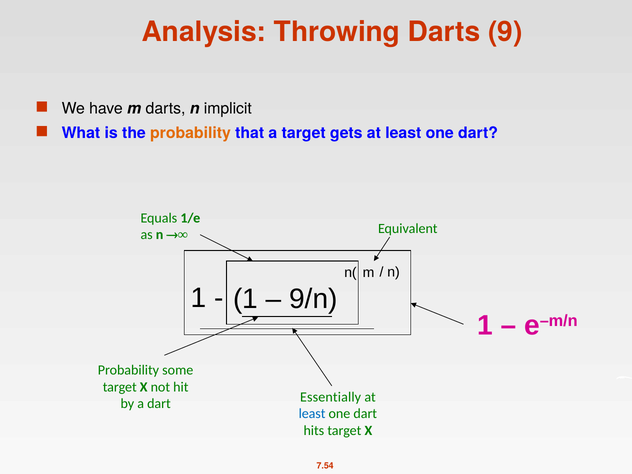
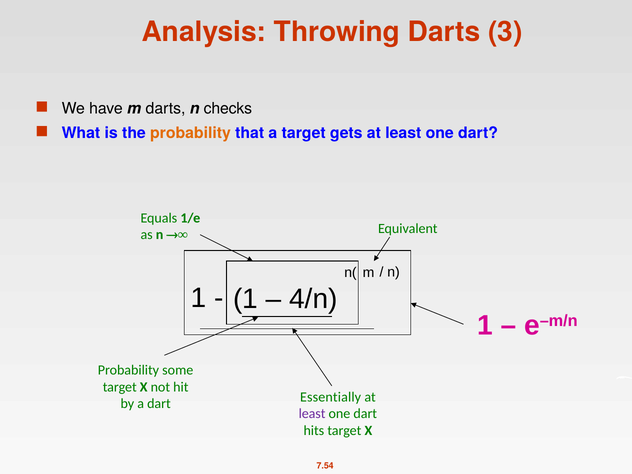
9: 9 -> 3
implicit: implicit -> checks
9/n: 9/n -> 4/n
least at (312, 414) colour: blue -> purple
